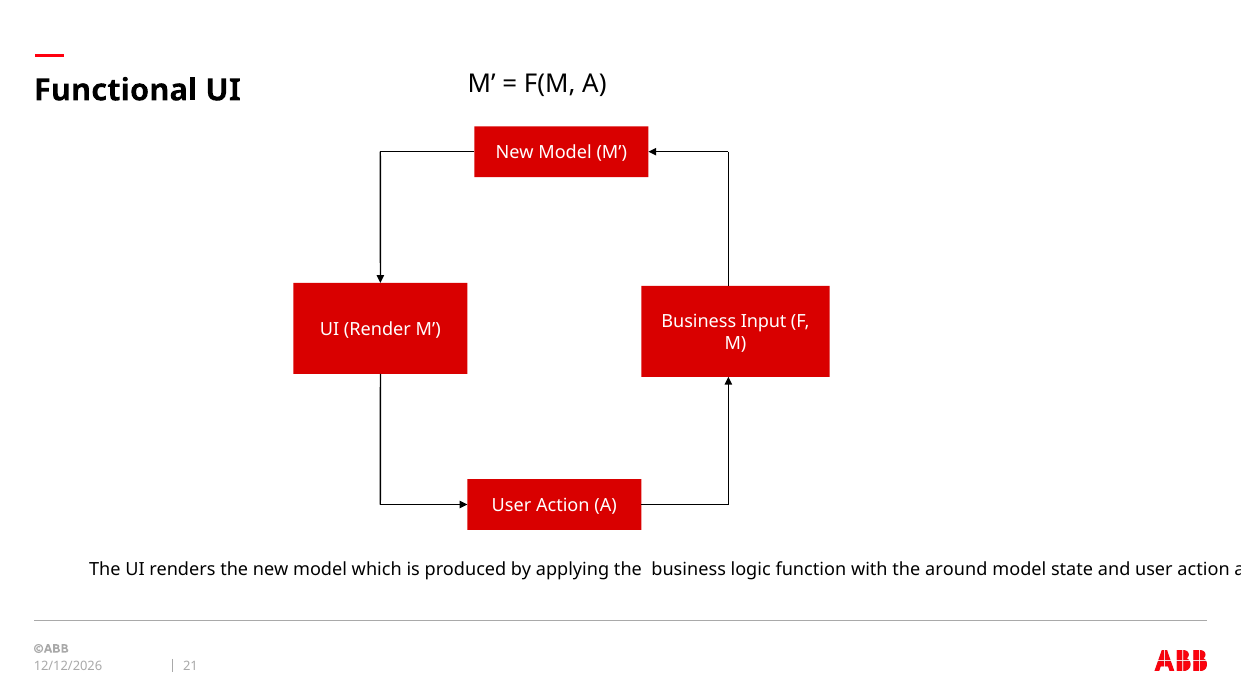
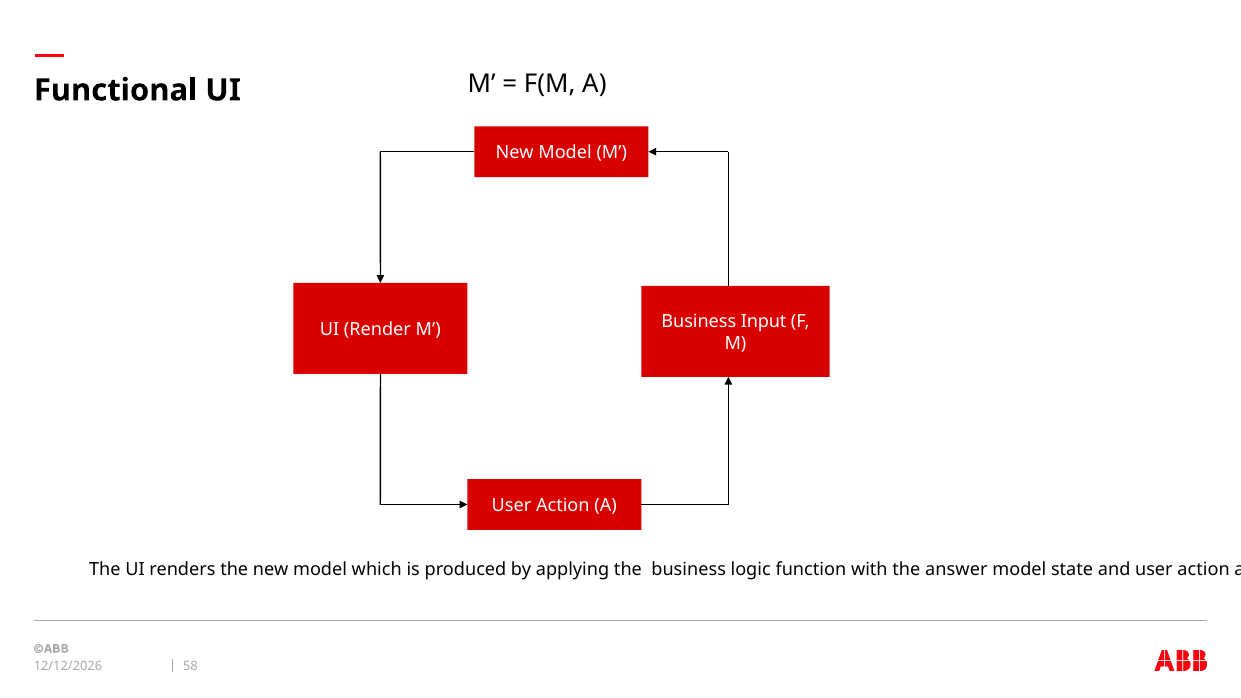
around: around -> answer
21: 21 -> 58
